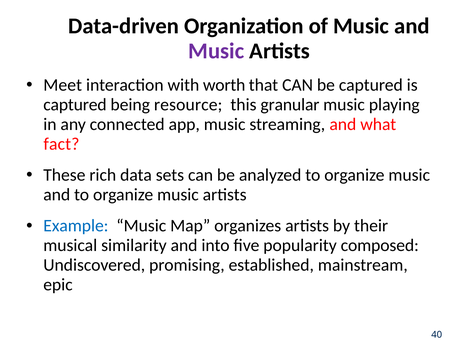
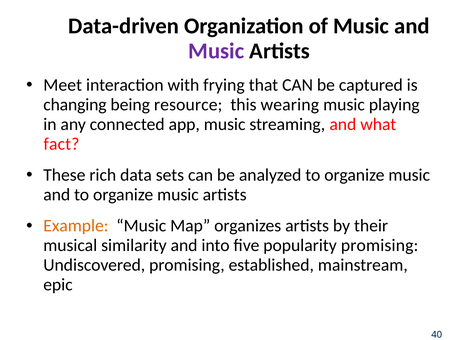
worth: worth -> frying
captured at (75, 105): captured -> changing
granular: granular -> wearing
Example colour: blue -> orange
popularity composed: composed -> promising
